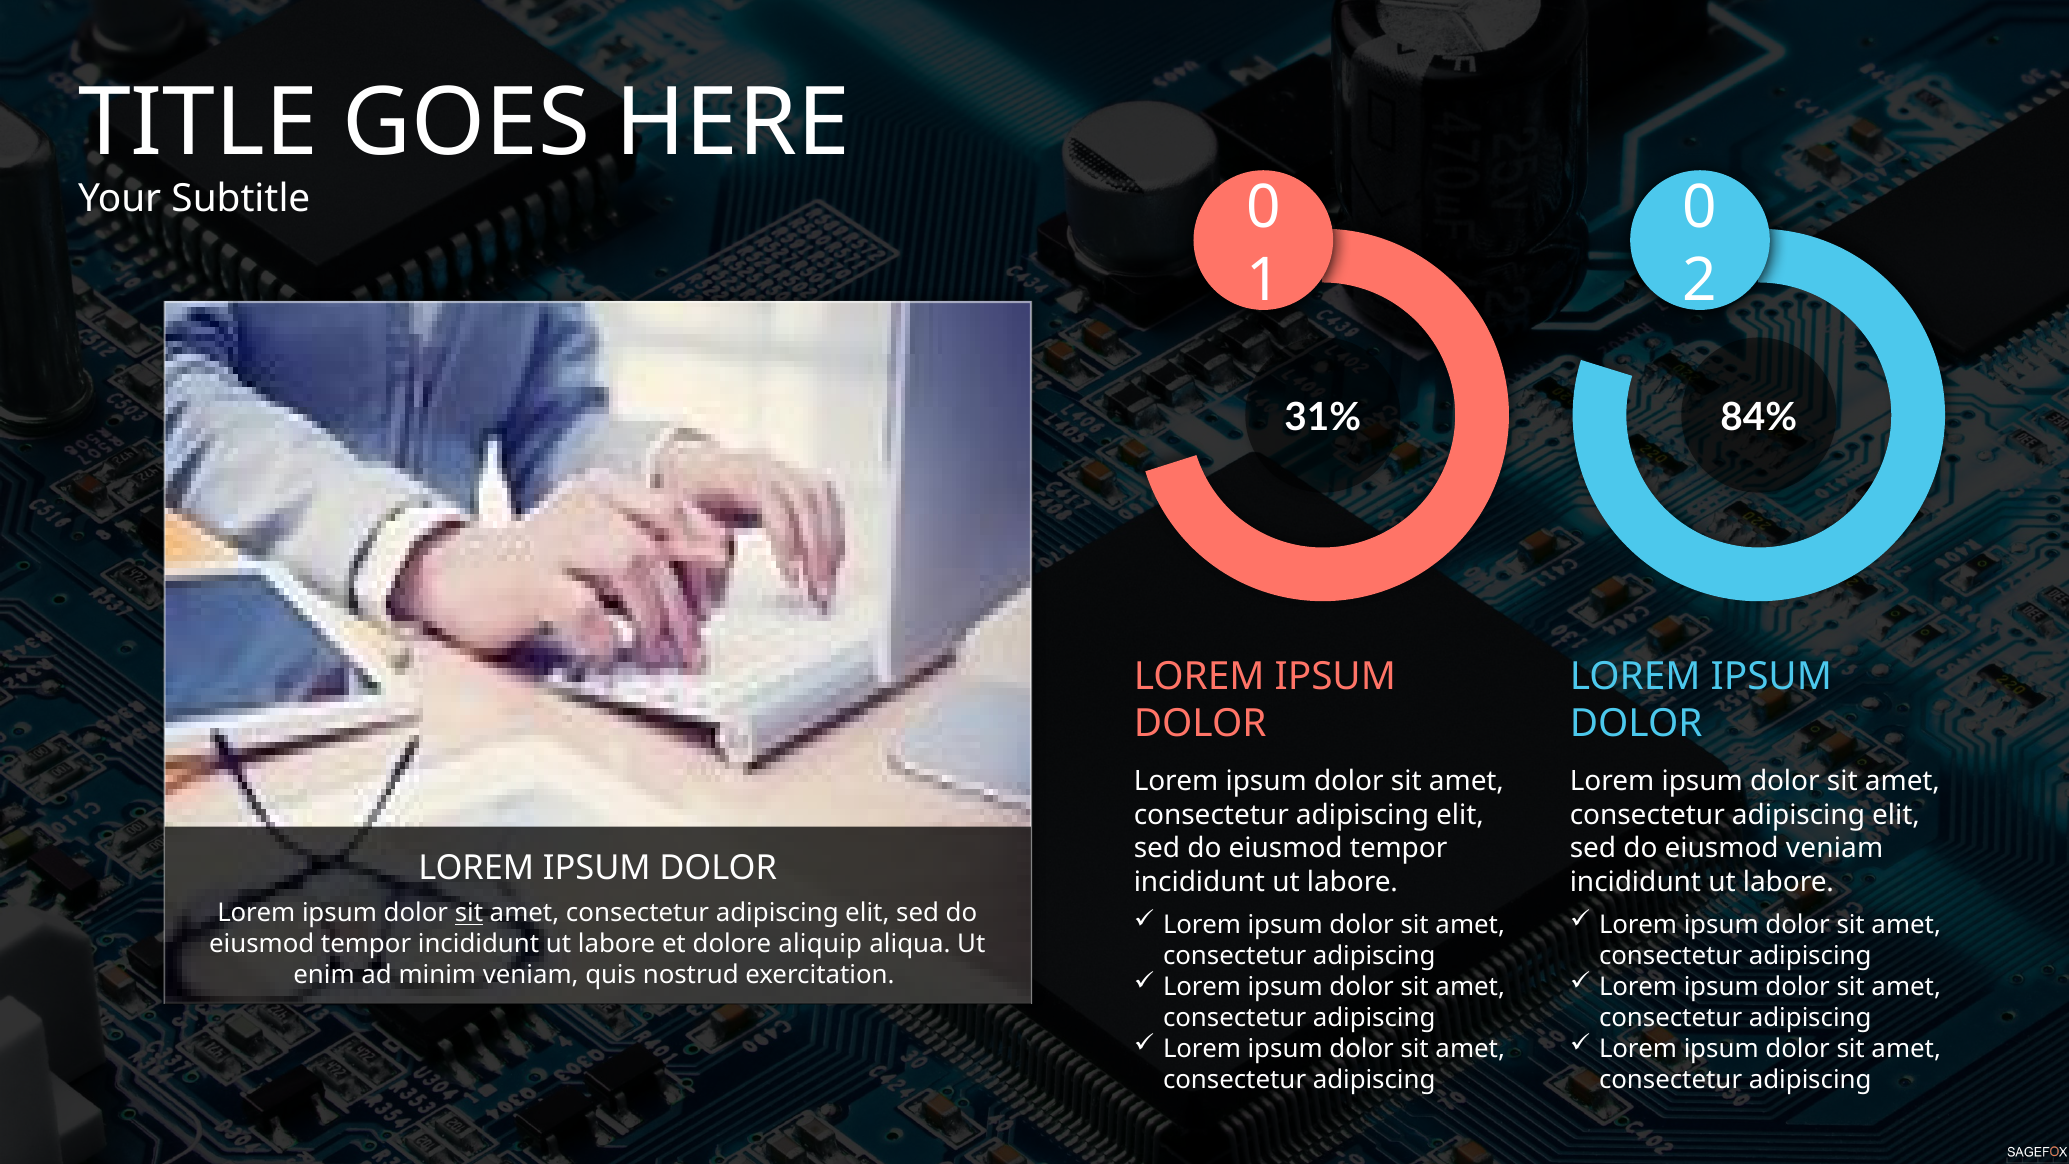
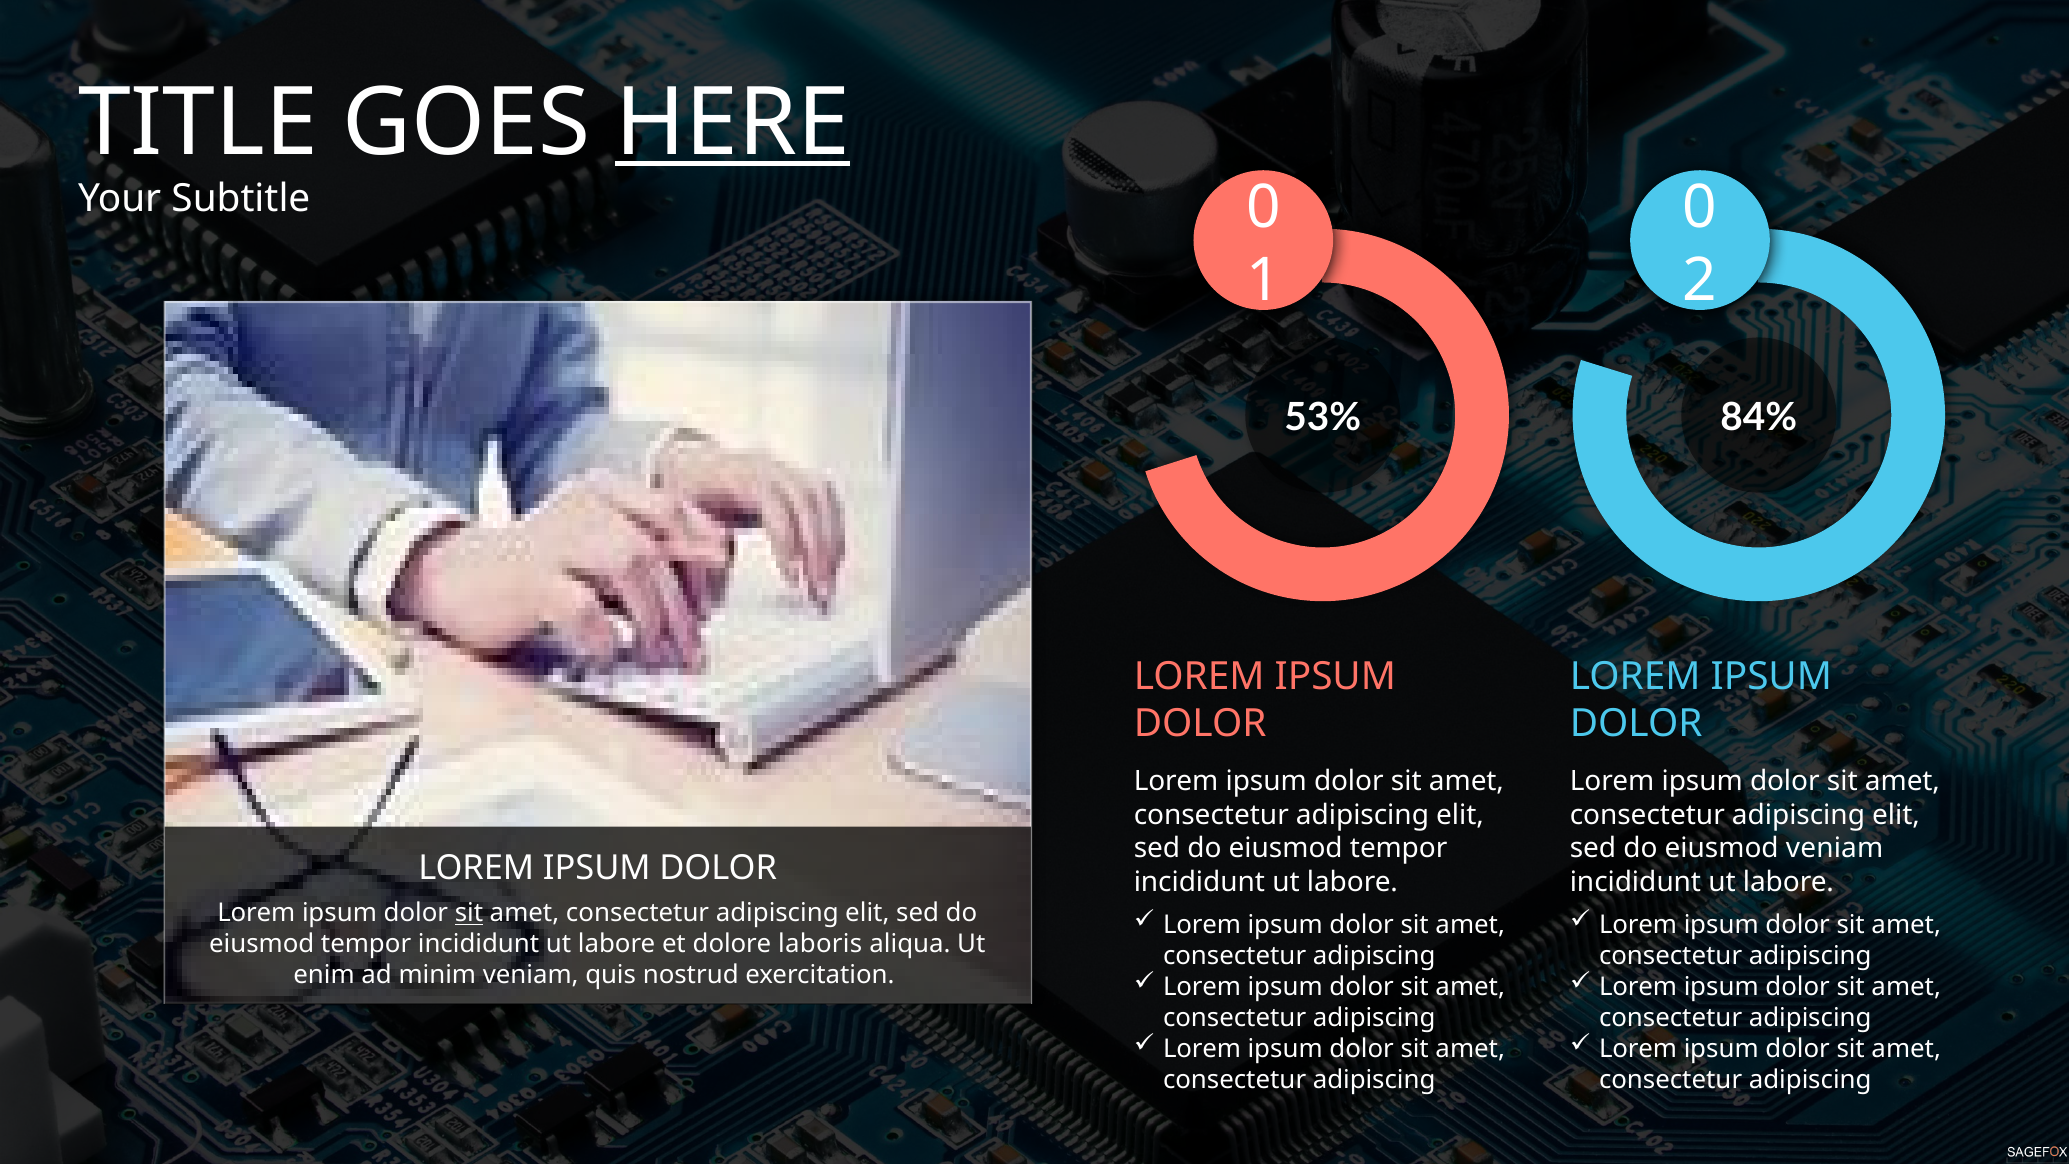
HERE underline: none -> present
31%: 31% -> 53%
aliquip: aliquip -> laboris
